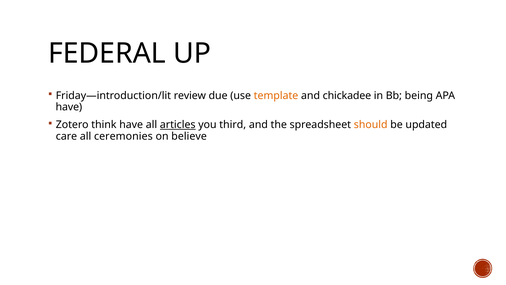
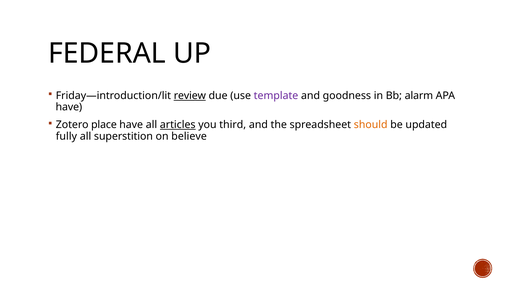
review underline: none -> present
template colour: orange -> purple
chickadee: chickadee -> goodness
being: being -> alarm
think: think -> place
care: care -> fully
ceremonies: ceremonies -> superstition
